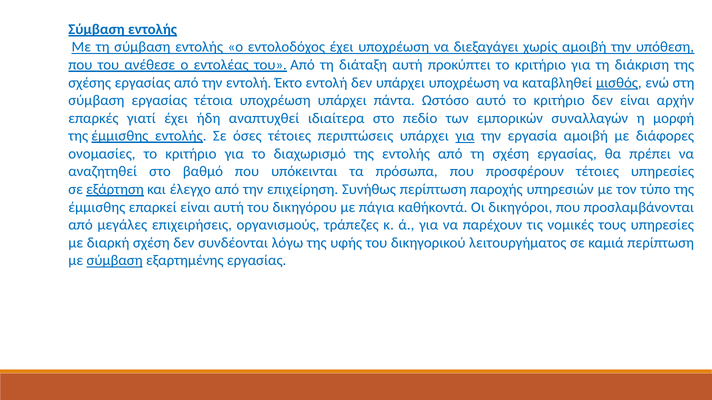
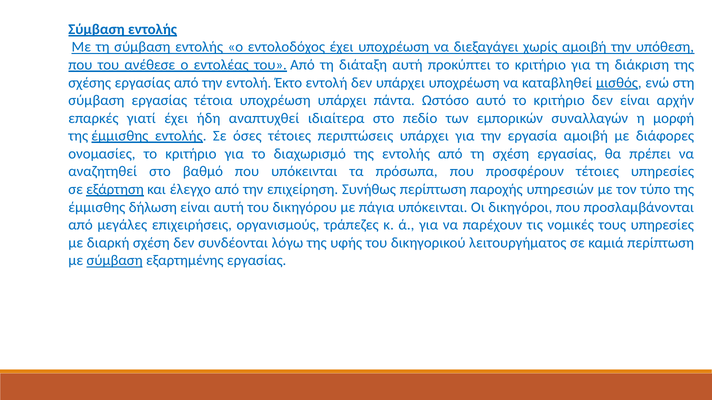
για at (465, 136) underline: present -> none
επαρκεί: επαρκεί -> δήλωση
πάγια καθήκοντά: καθήκοντά -> υπόκεινται
